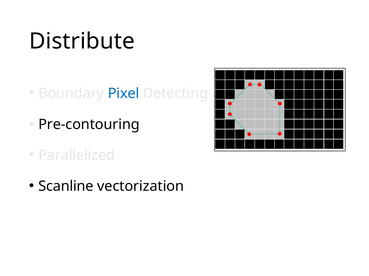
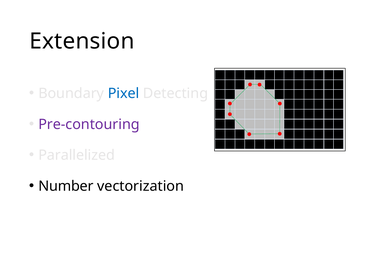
Distribute: Distribute -> Extension
Pre-contouring colour: black -> purple
Scanline: Scanline -> Number
